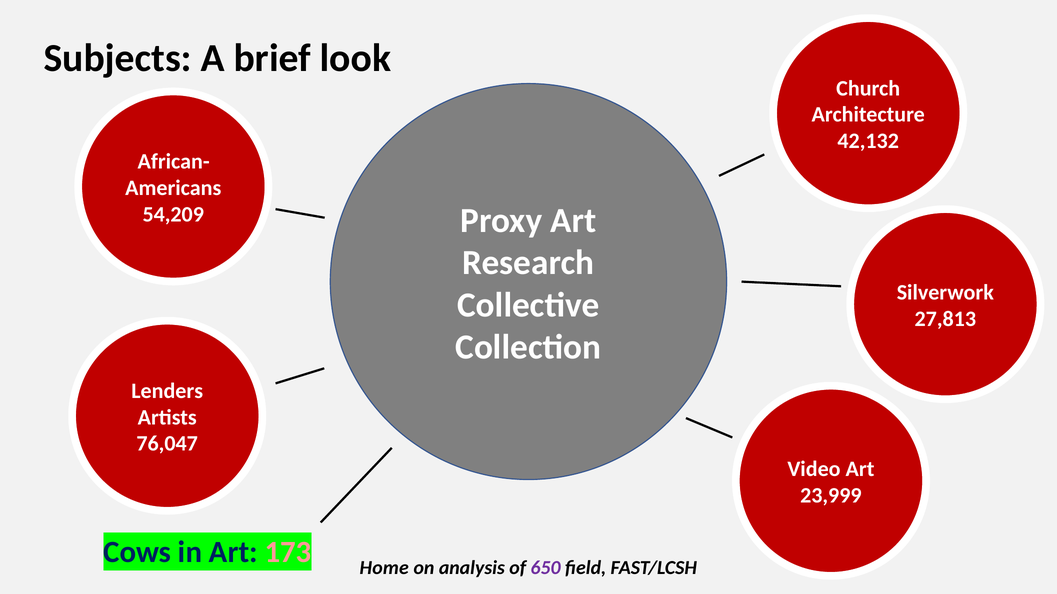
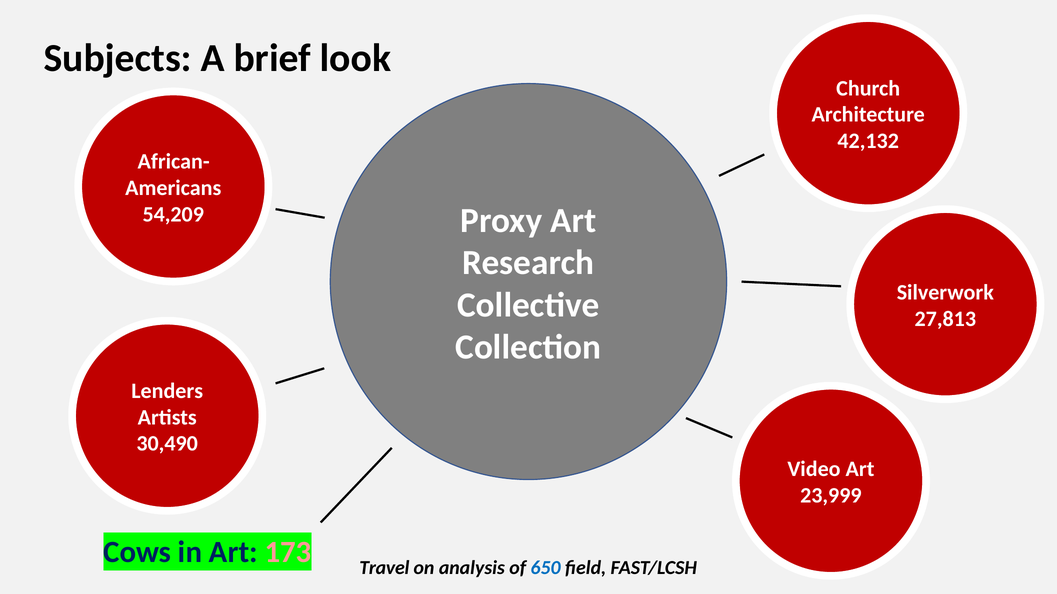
76,047: 76,047 -> 30,490
Home: Home -> Travel
650 colour: purple -> blue
